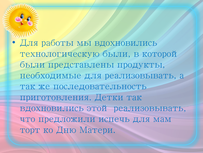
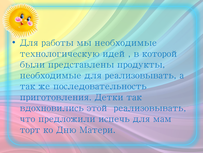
мы вдохновились: вдохновились -> необходимые
технологическую были: были -> идей
